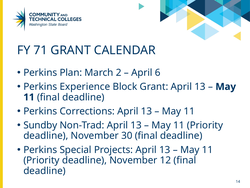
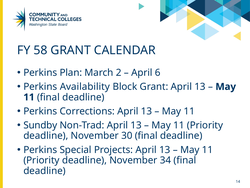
71: 71 -> 58
Experience: Experience -> Availability
12: 12 -> 34
